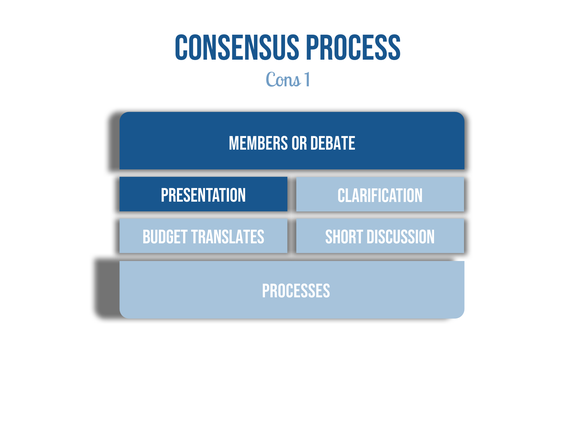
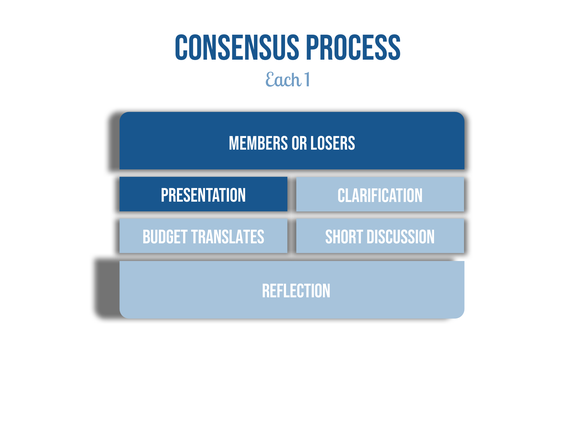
Cons: Cons -> Each
Debate: Debate -> Losers
Processes: Processes -> Reflection
